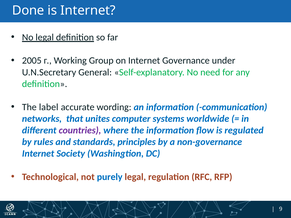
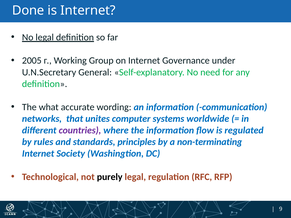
label: label -> what
non-governance: non-governance -> non-terminating
purely colour: blue -> black
